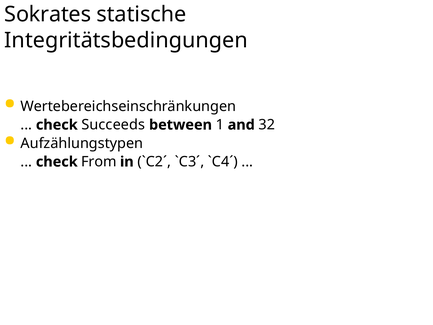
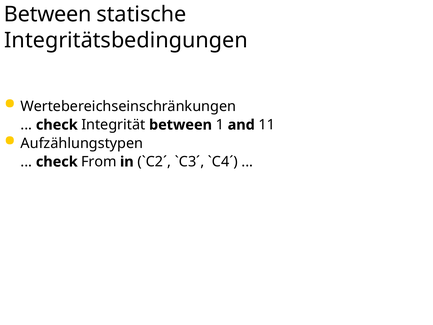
Sokrates at (48, 14): Sokrates -> Between
Succeeds: Succeeds -> Integrität
32: 32 -> 11
